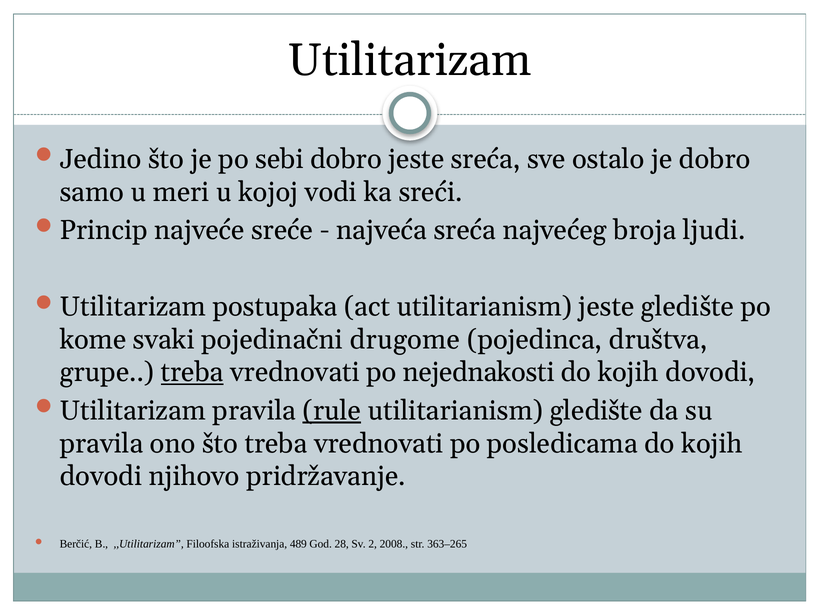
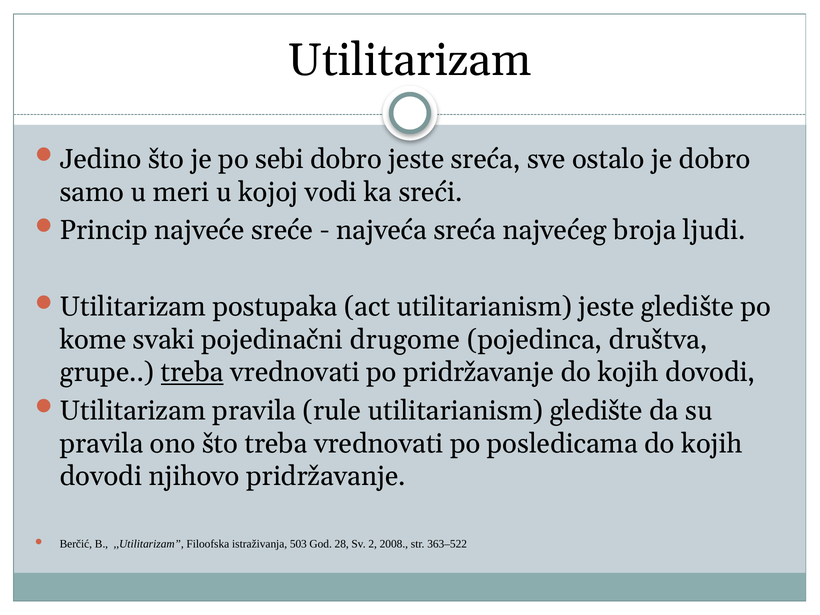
po nejednakosti: nejednakosti -> pridržavanje
rule underline: present -> none
489: 489 -> 503
363–265: 363–265 -> 363–522
